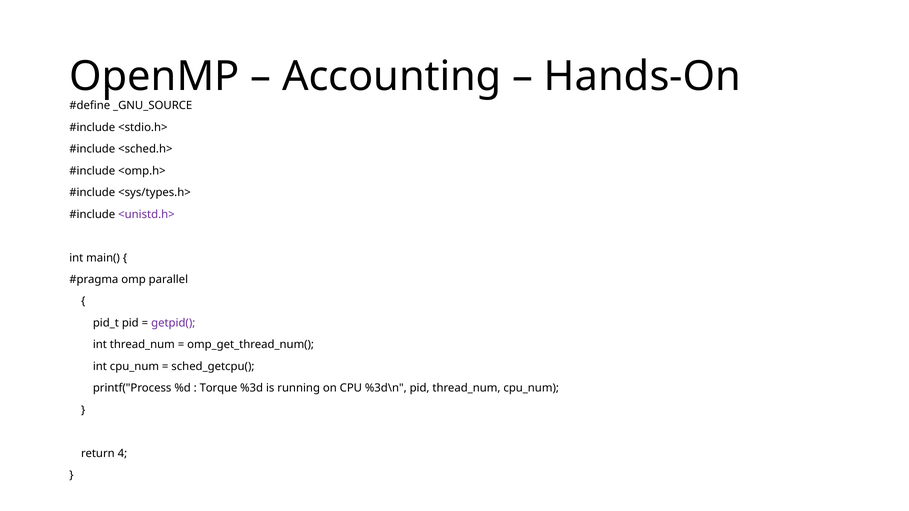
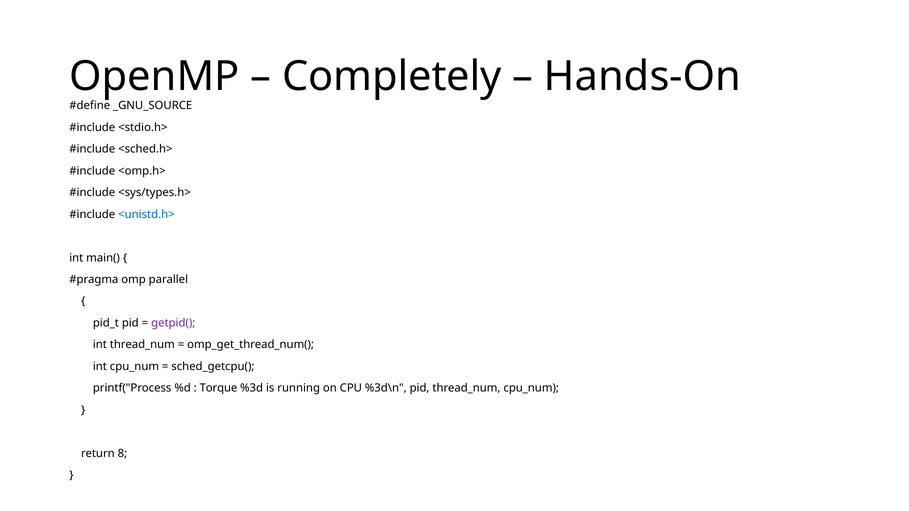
Accounting: Accounting -> Completely
<unistd.h> colour: purple -> blue
4: 4 -> 8
